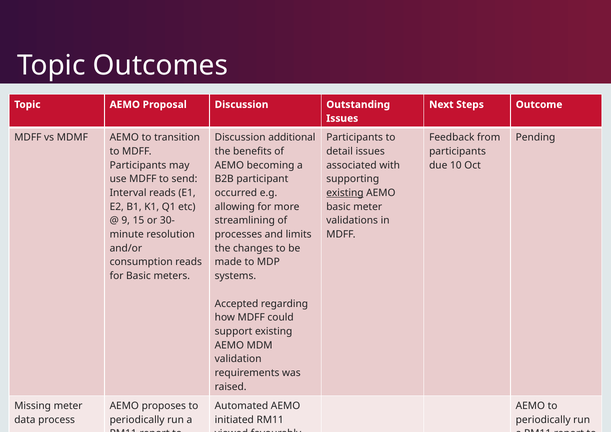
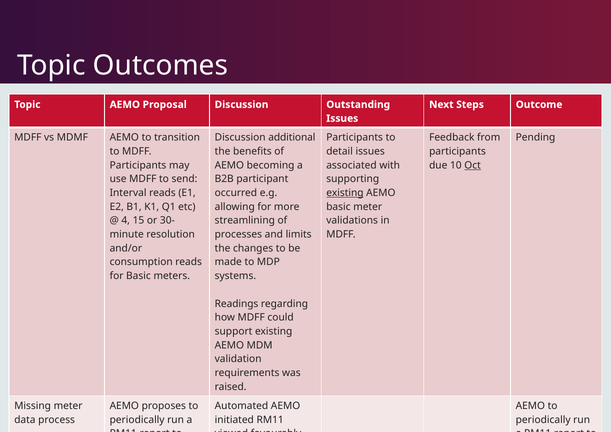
Oct underline: none -> present
9 at (126, 221): 9 -> 4
Accepted: Accepted -> Readings
